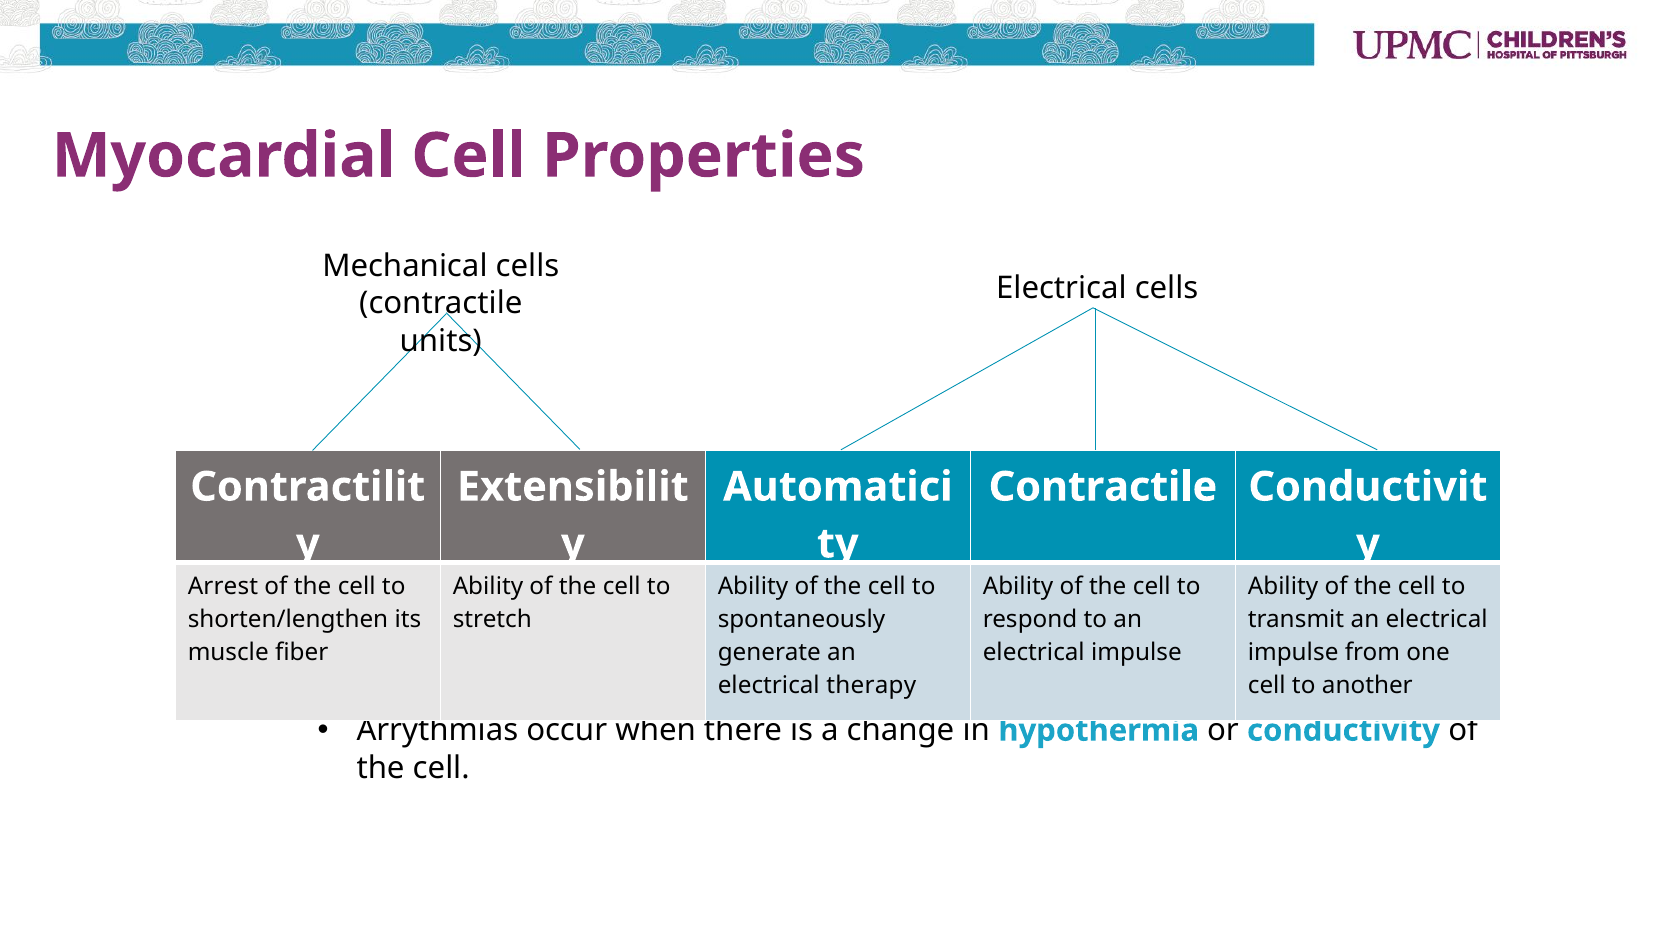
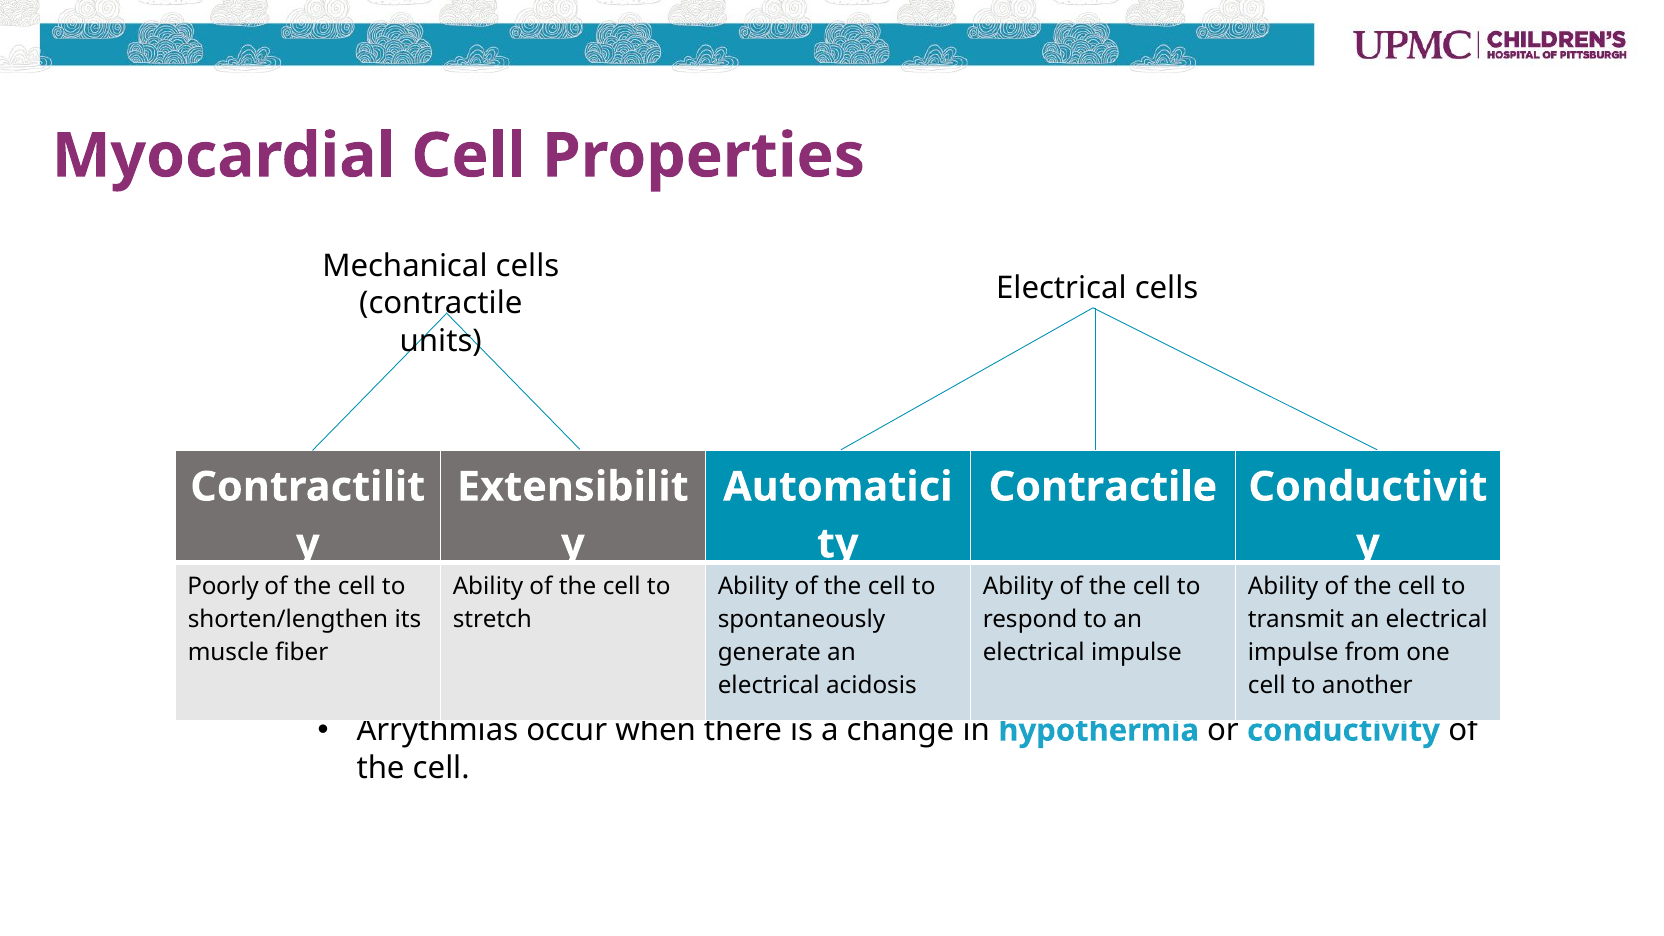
Arrest: Arrest -> Poorly
therapy: therapy -> acidosis
